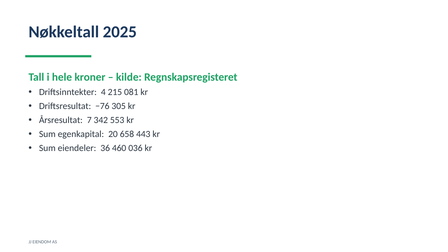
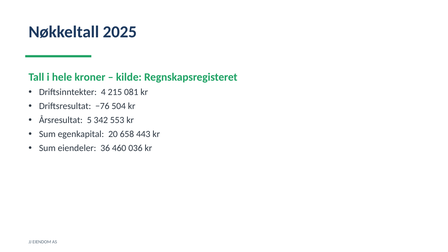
305: 305 -> 504
7: 7 -> 5
